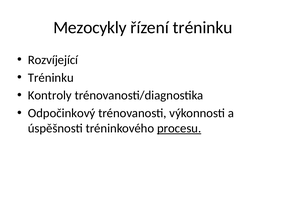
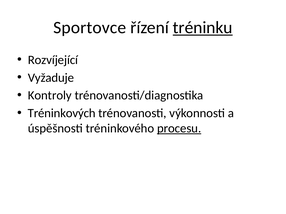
Mezocykly: Mezocykly -> Sportovce
tréninku at (203, 28) underline: none -> present
Tréninku at (51, 78): Tréninku -> Vyžaduje
Odpočinkový: Odpočinkový -> Tréninkových
